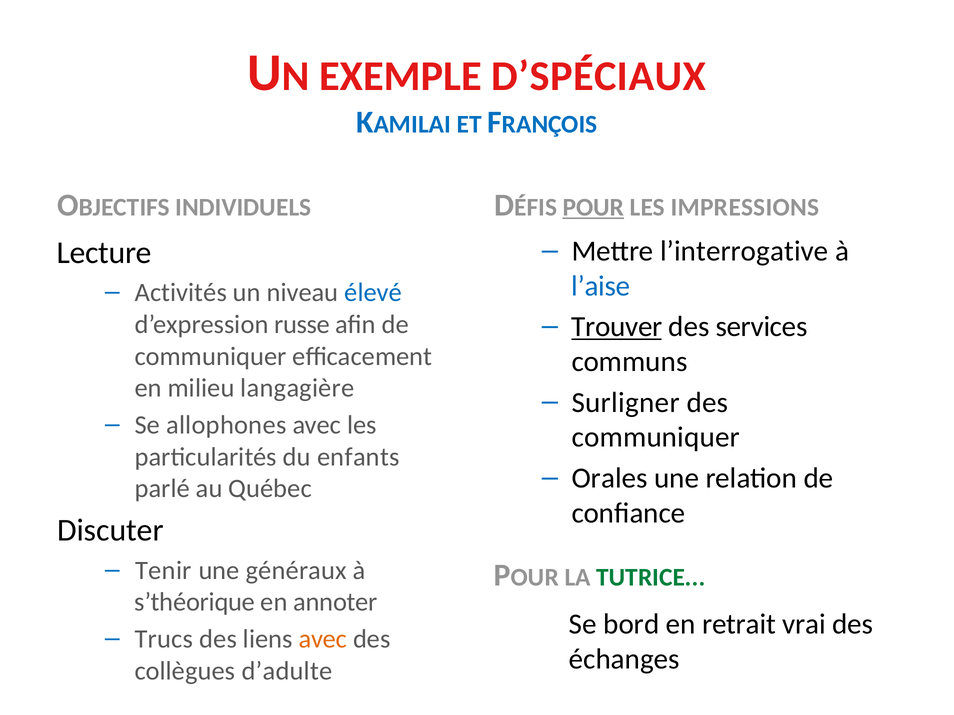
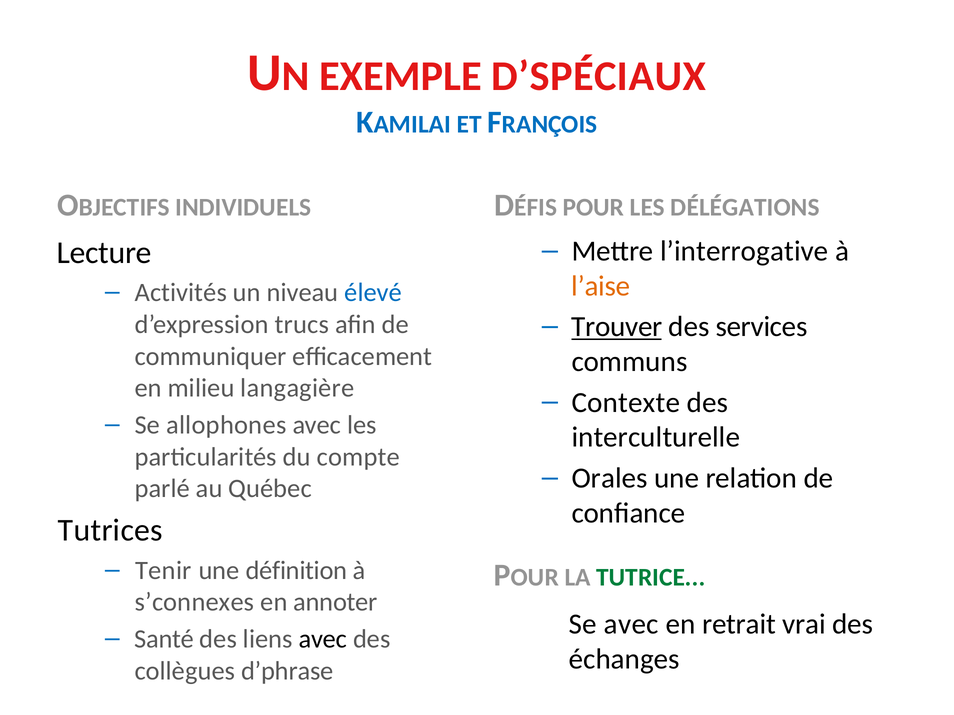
POUR underline: present -> none
IMPRESSIONS: IMPRESSIONS -> DÉLÉGATIONS
l’aise colour: blue -> orange
russe: russe -> trucs
Surligner: Surligner -> Contexte
communiquer at (656, 438): communiquer -> interculturelle
enfants: enfants -> compte
Discuter: Discuter -> Tutrices
généraux: généraux -> définition
s’théorique: s’théorique -> s’connexes
Se bord: bord -> avec
Trucs: Trucs -> Santé
avec at (323, 640) colour: orange -> black
d’adulte: d’adulte -> d’phrase
